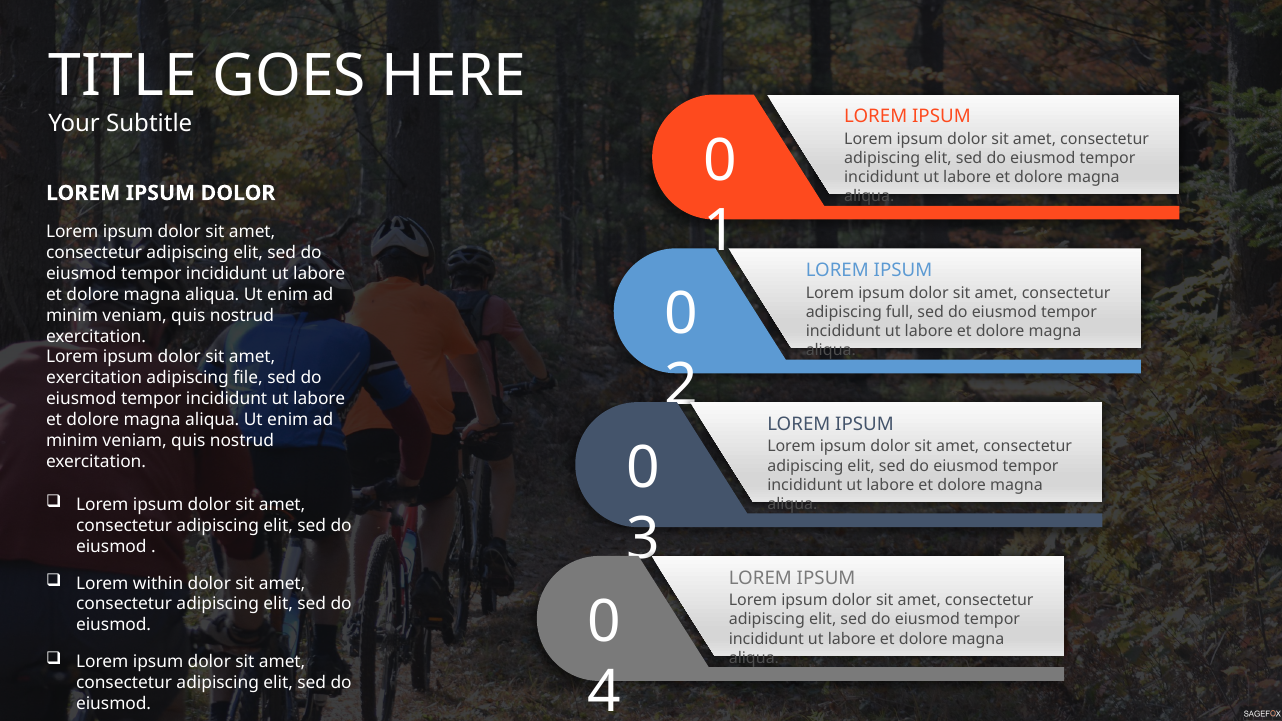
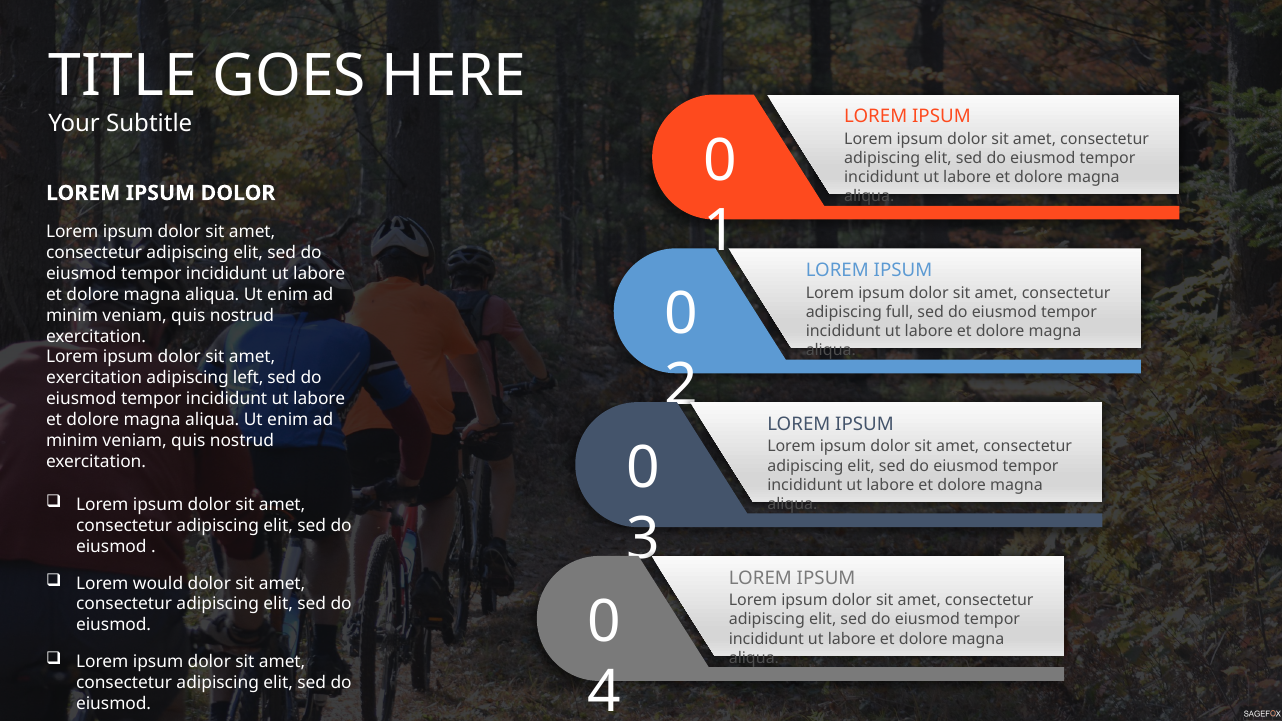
file: file -> left
within: within -> would
